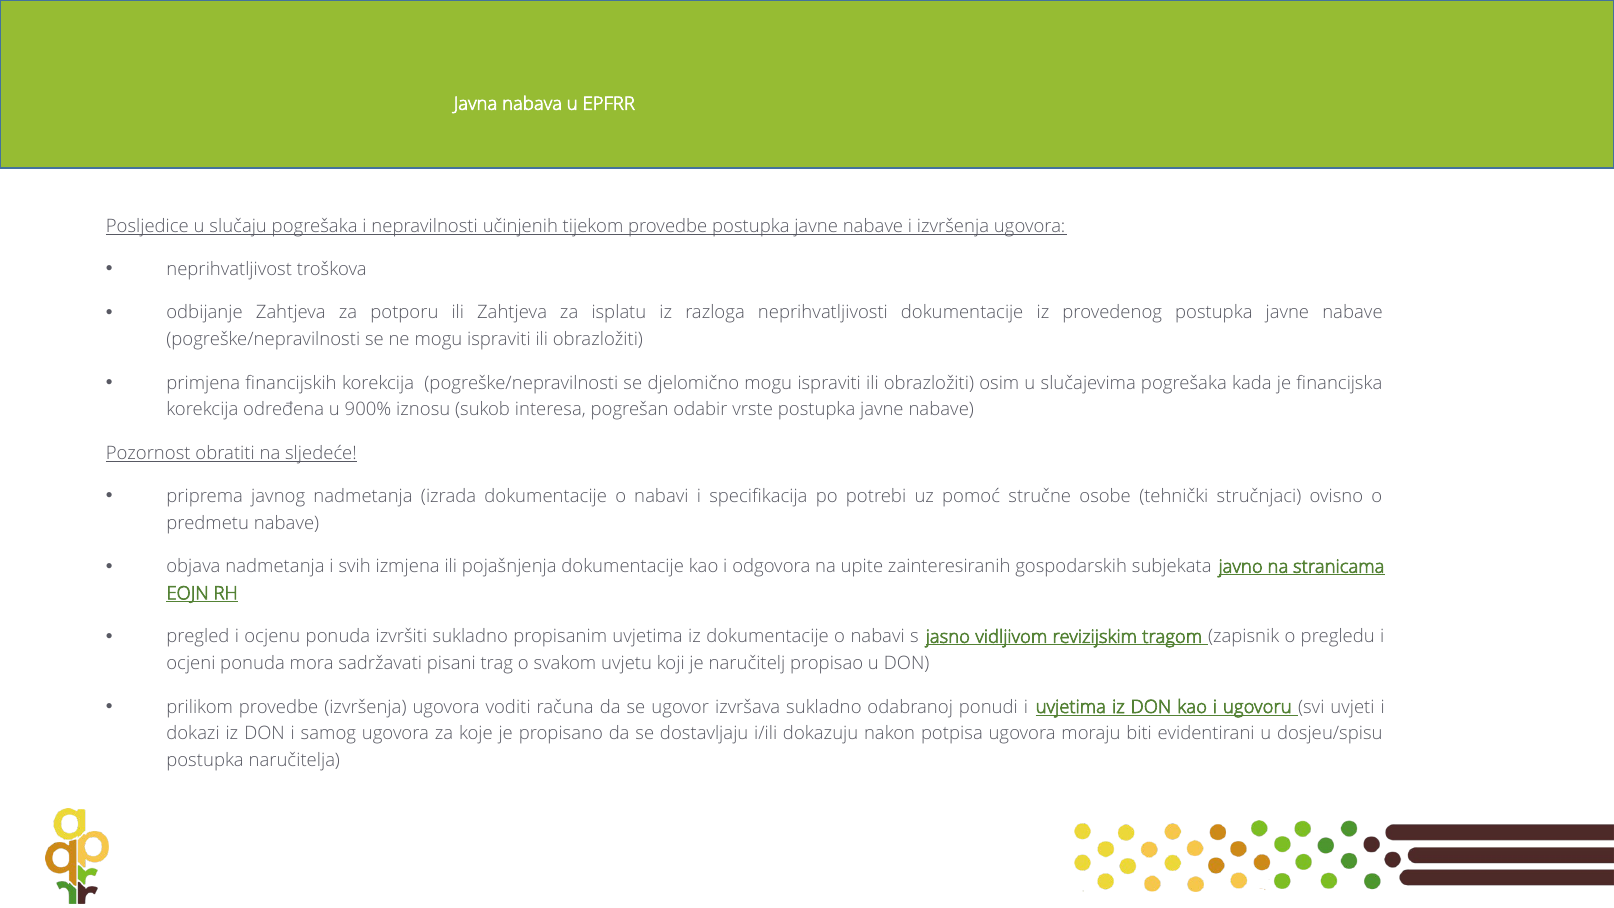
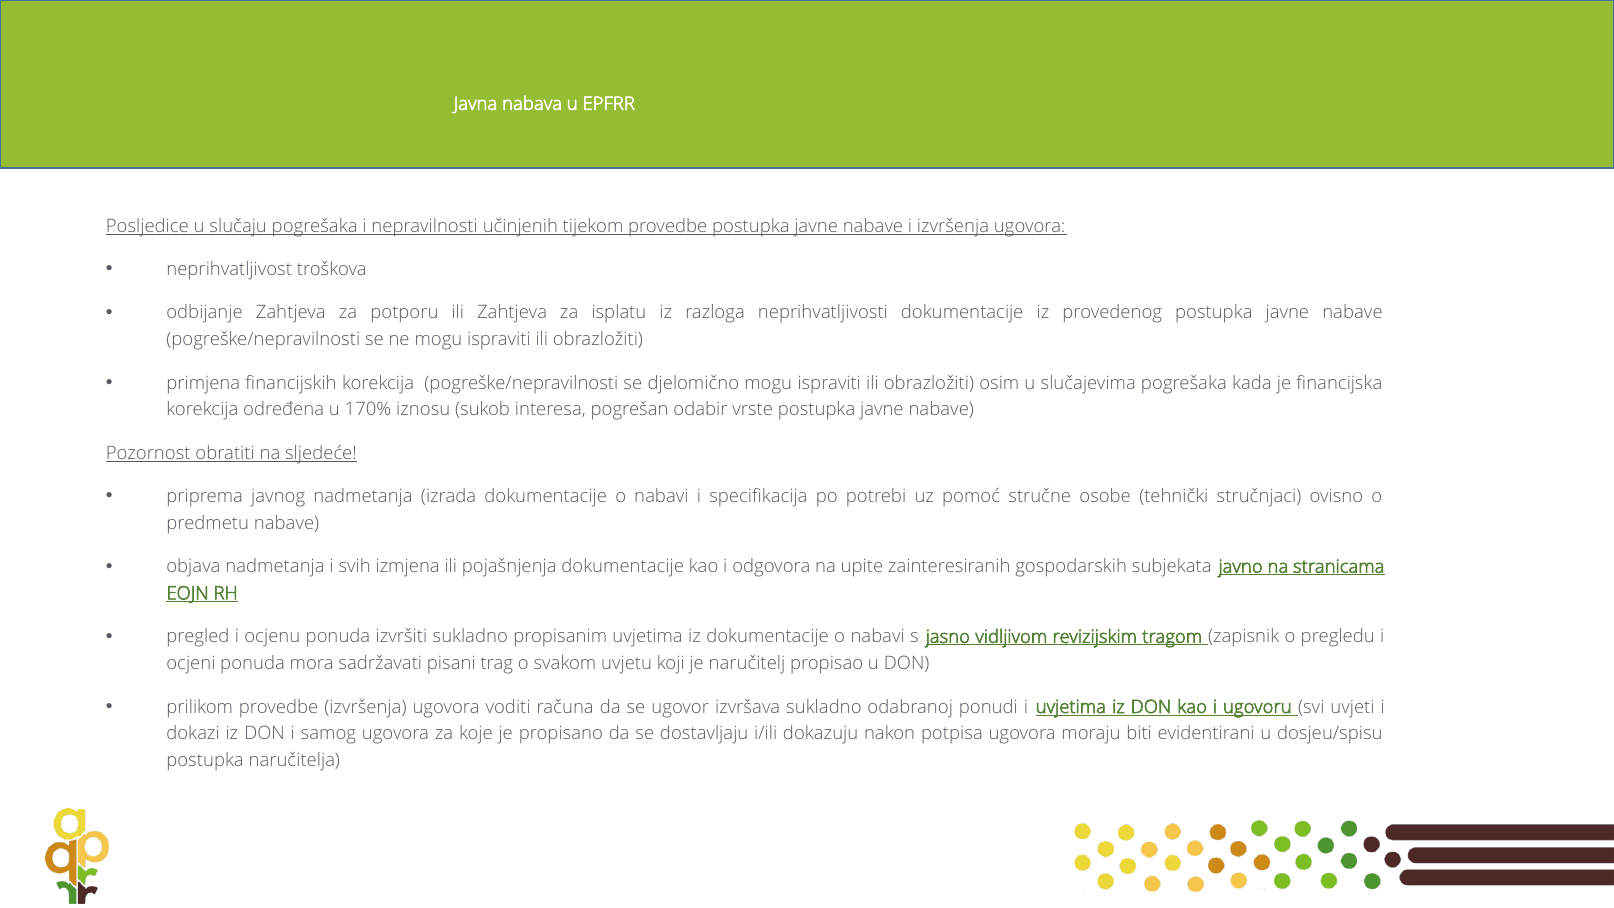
900%: 900% -> 170%
